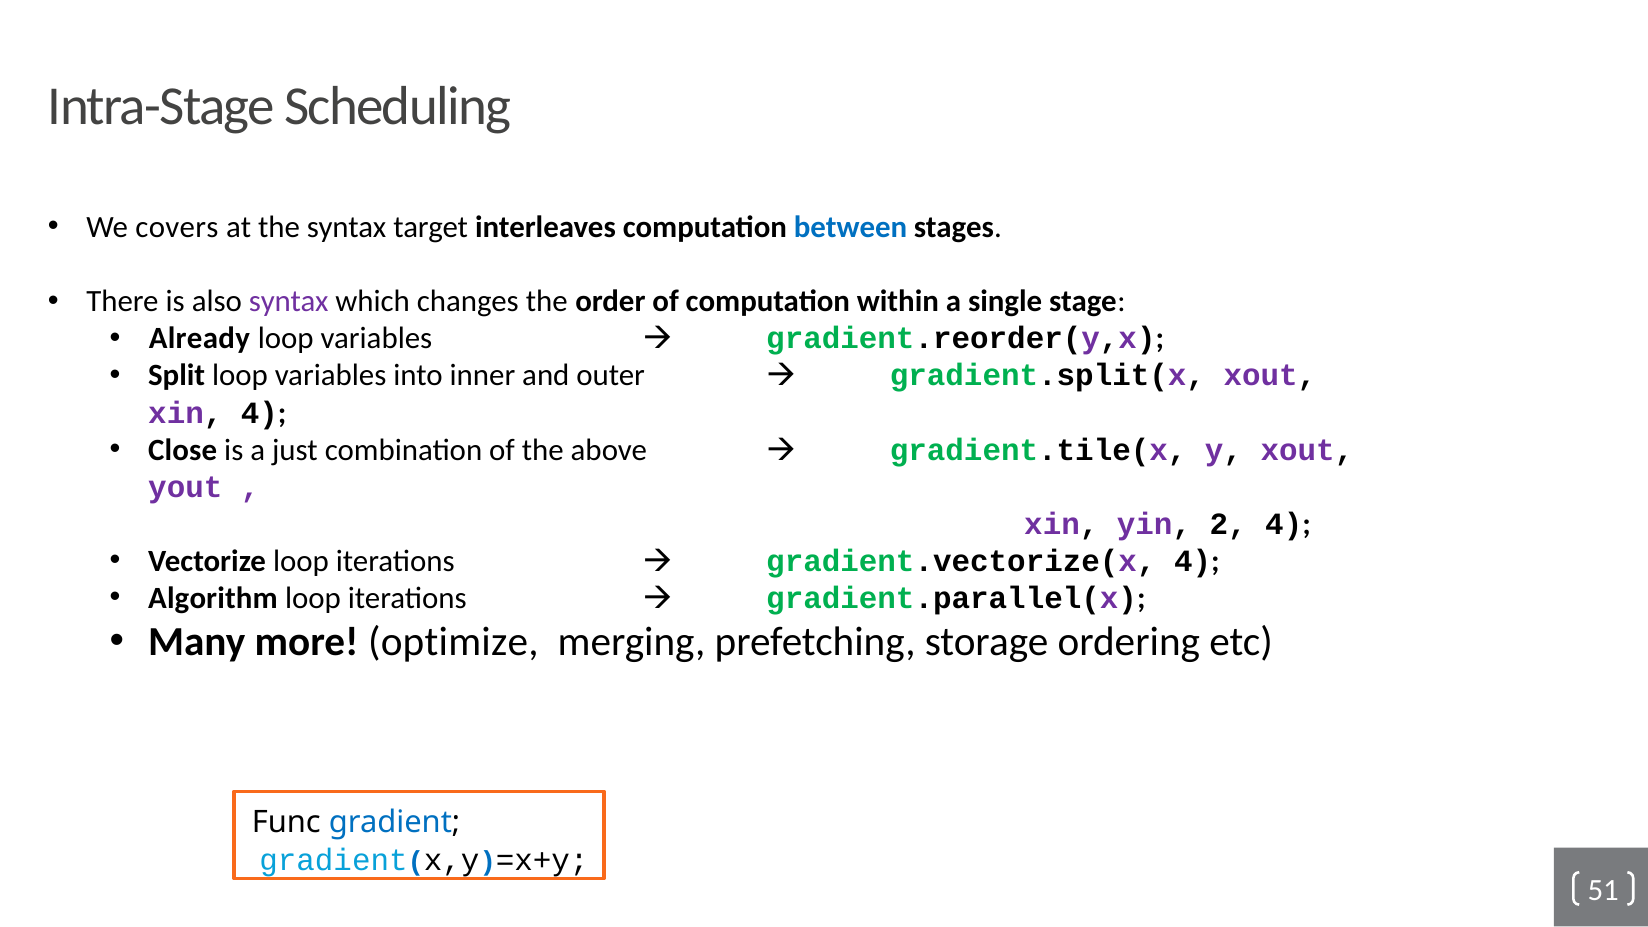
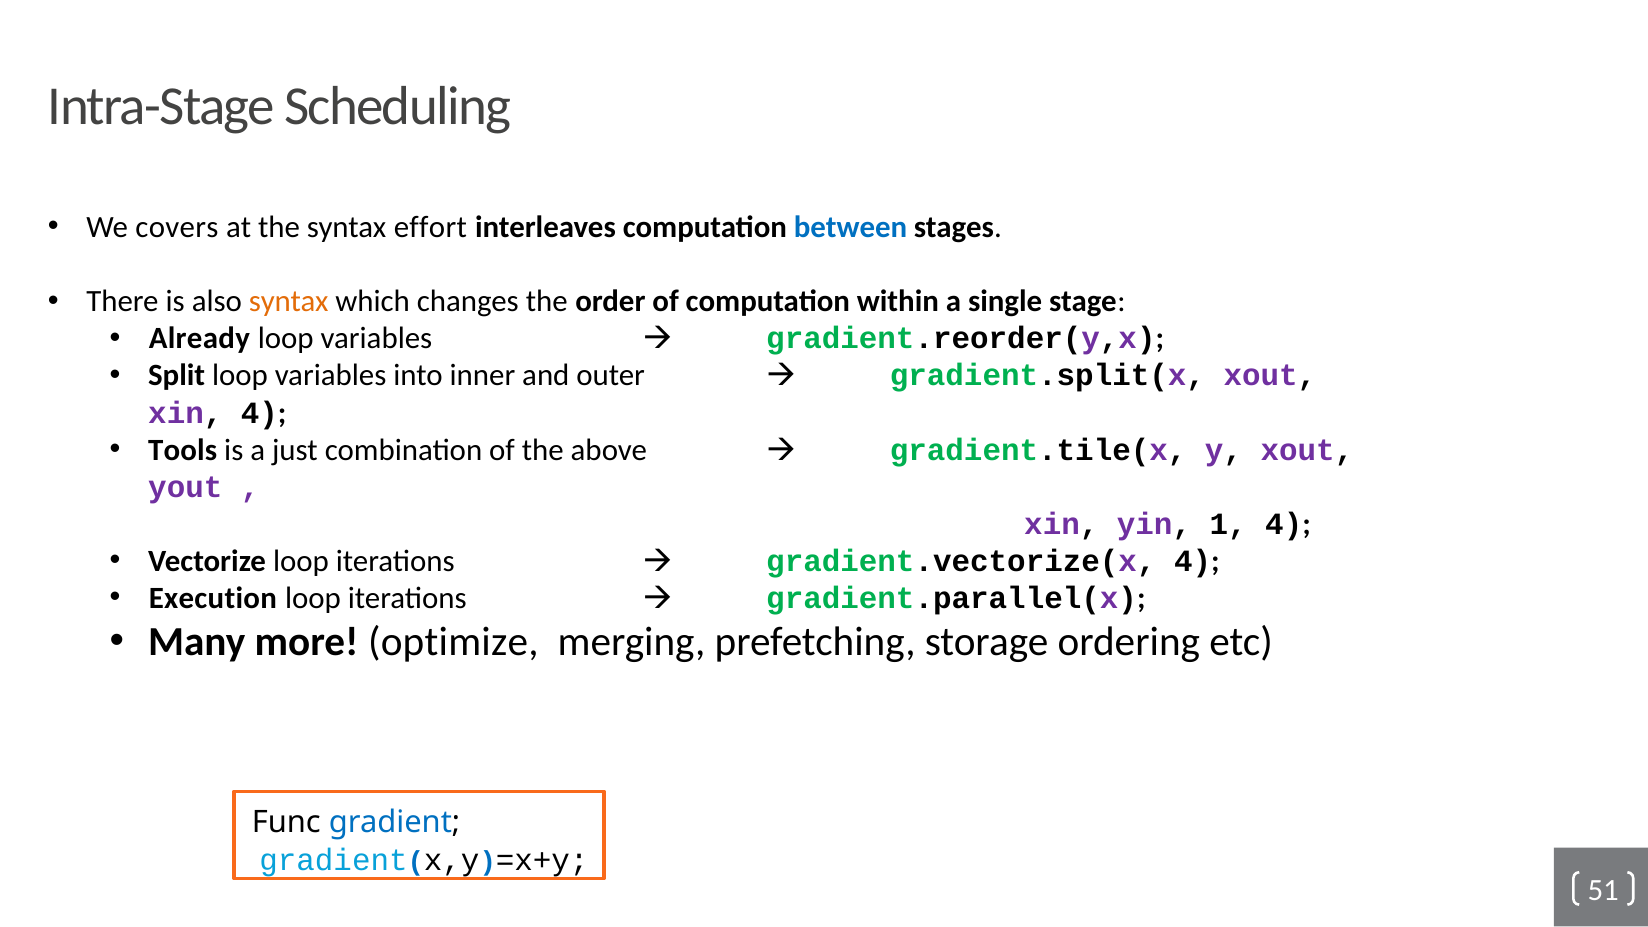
target: target -> effort
syntax at (289, 302) colour: purple -> orange
Close: Close -> Tools
2: 2 -> 1
Algorithm: Algorithm -> Execution
